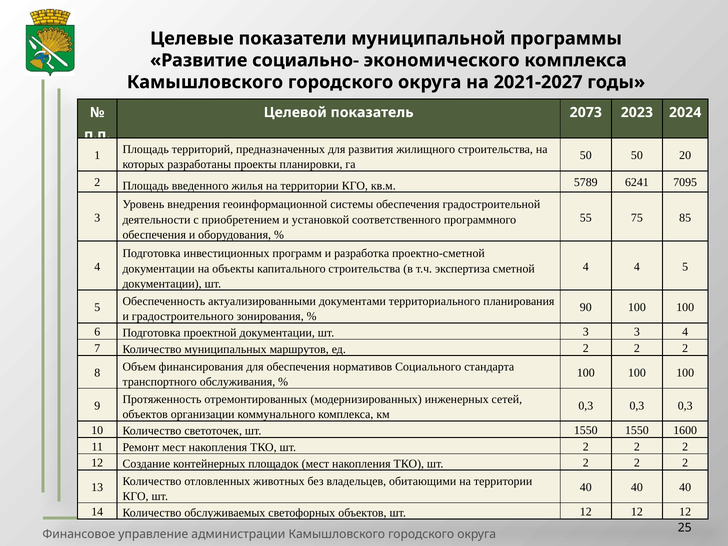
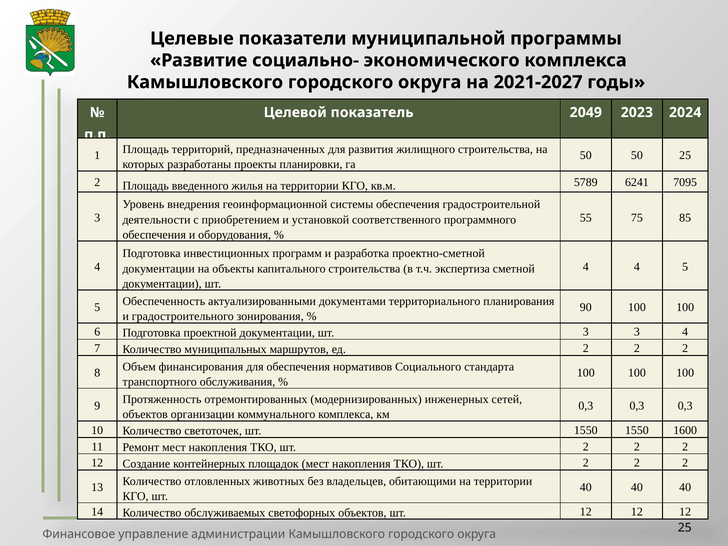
2073: 2073 -> 2049
50 20: 20 -> 25
